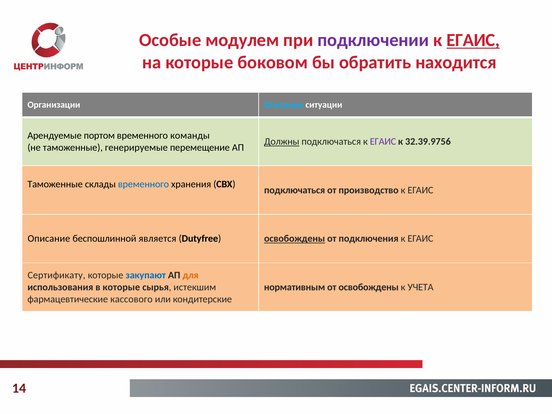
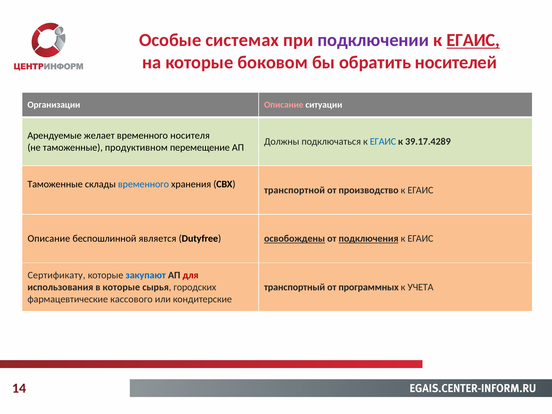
модулем: модулем -> системах
находится: находится -> носителей
Описание at (284, 105) colour: light blue -> pink
портом: портом -> желает
команды: команды -> носителя
Должны underline: present -> none
ЕГАИС at (383, 142) colour: purple -> blue
32.39.9756: 32.39.9756 -> 39.17.4289
генерируемые: генерируемые -> продуктивном
подключаться at (295, 190): подключаться -> транспортной
подключения underline: none -> present
для colour: orange -> red
истекшим: истекшим -> городских
нормативным: нормативным -> транспортный
от освобождены: освобождены -> программных
